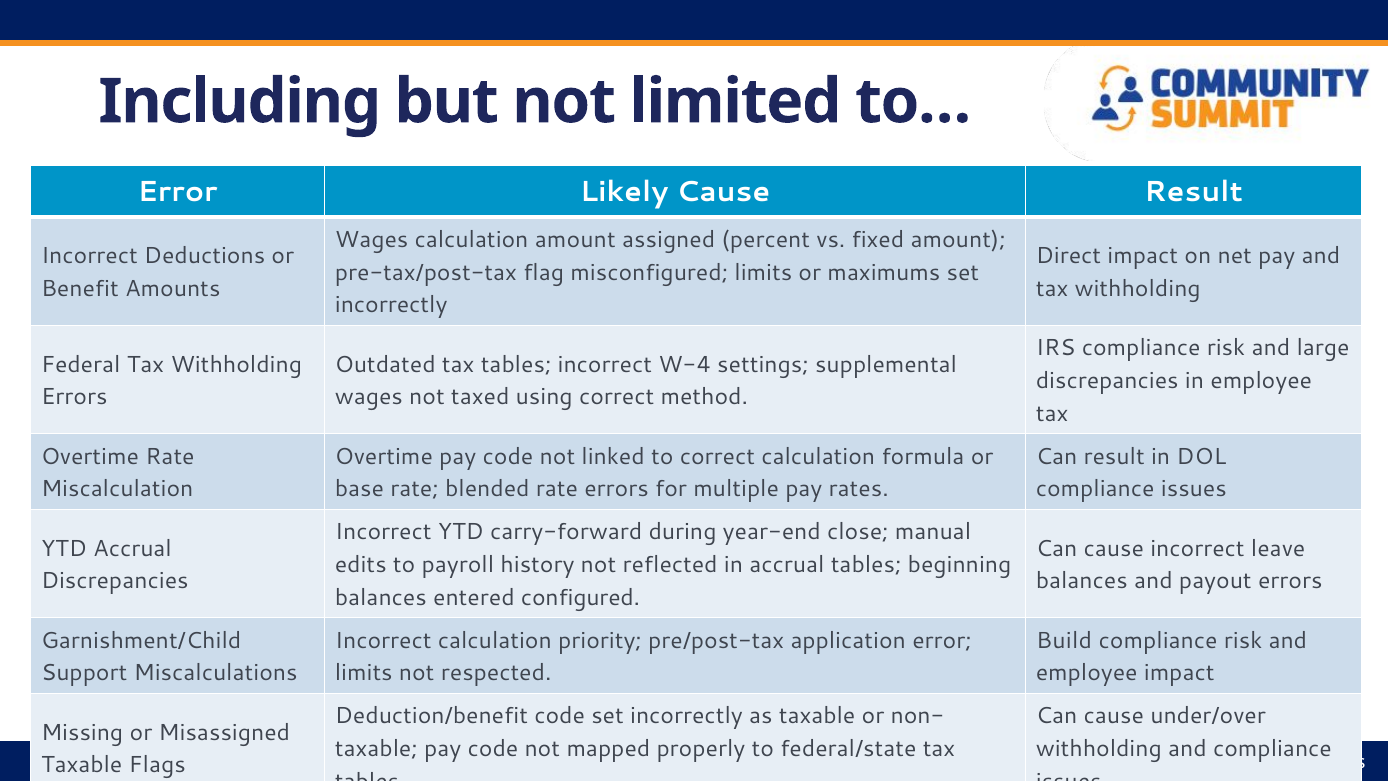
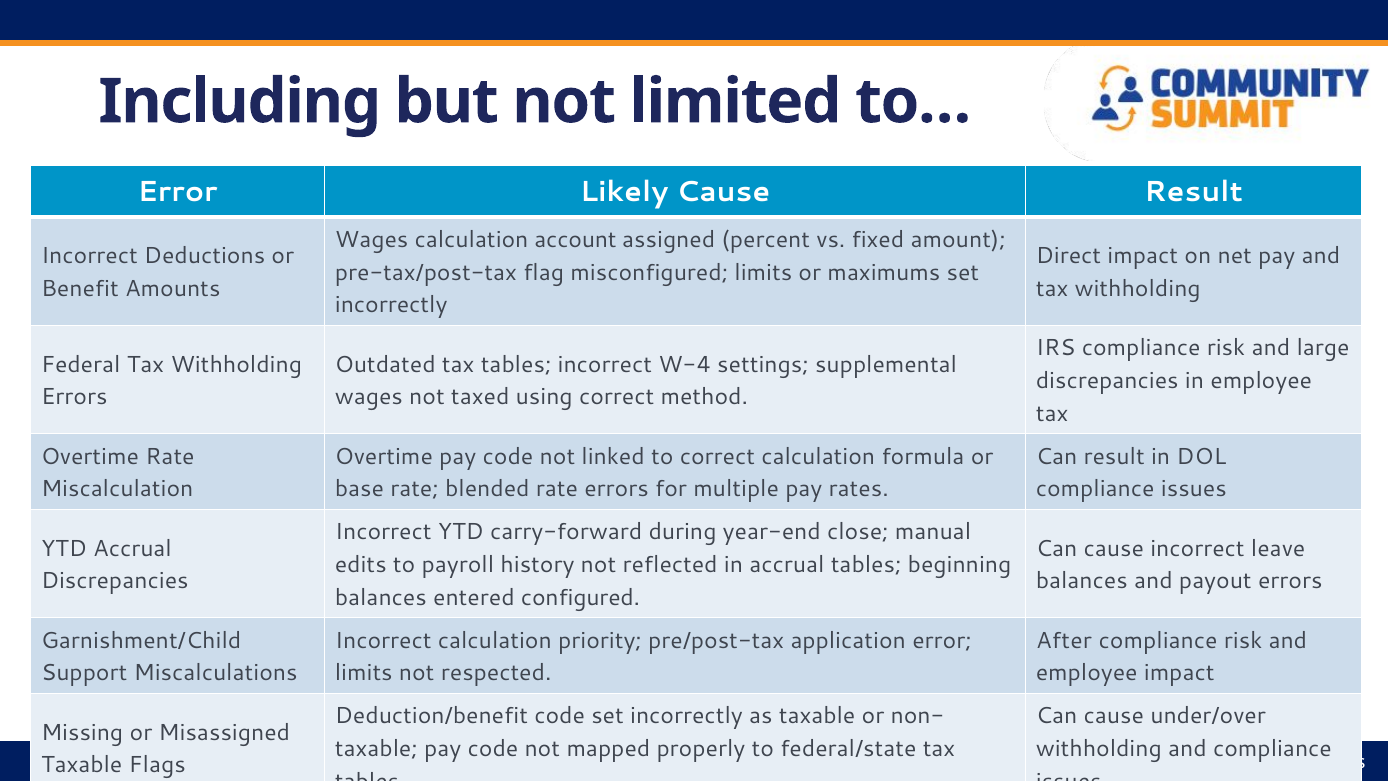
calculation amount: amount -> account
Build: Build -> After
